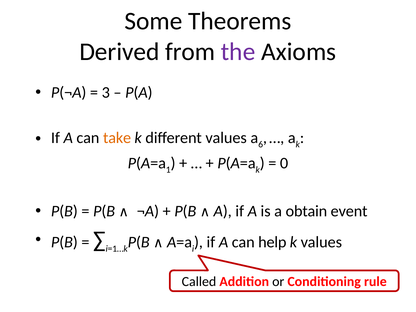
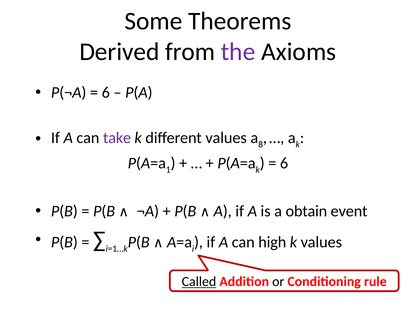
3 at (106, 93): 3 -> 6
take colour: orange -> purple
6: 6 -> 8
0 at (284, 163): 0 -> 6
help: help -> high
Called underline: none -> present
